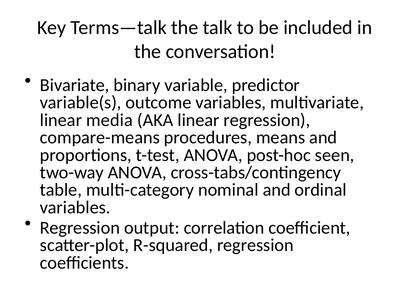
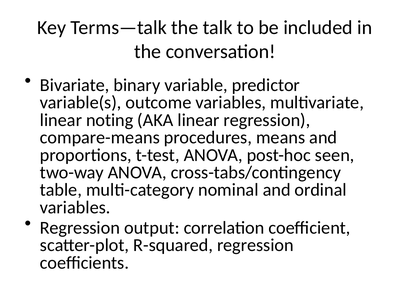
media: media -> noting
